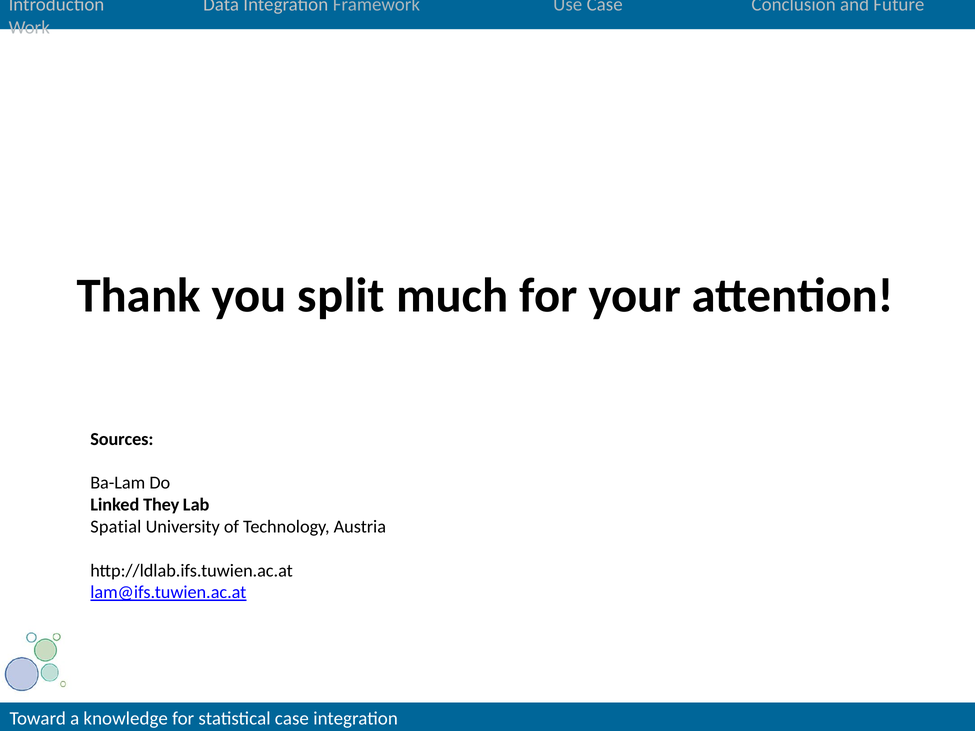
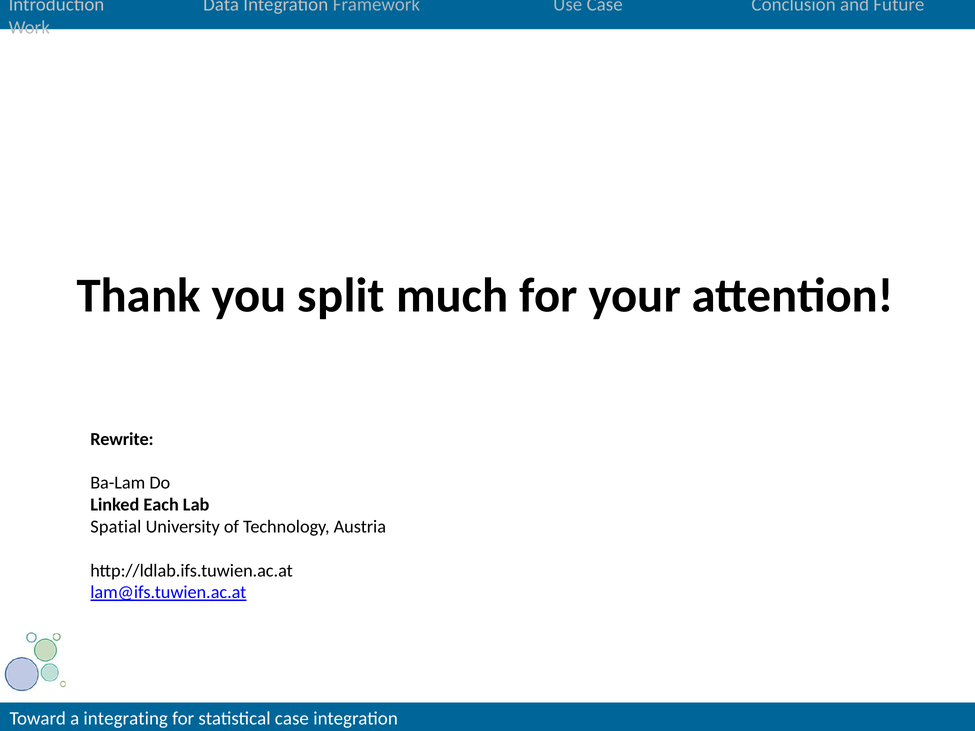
Sources: Sources -> Rewrite
They: They -> Each
knowledge: knowledge -> integrating
